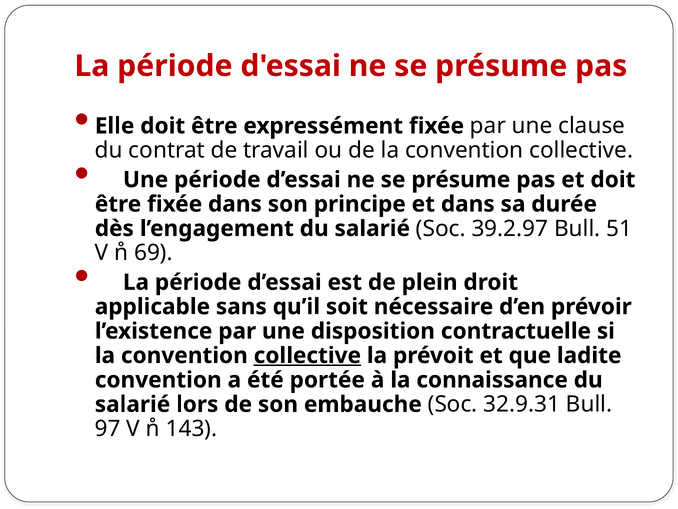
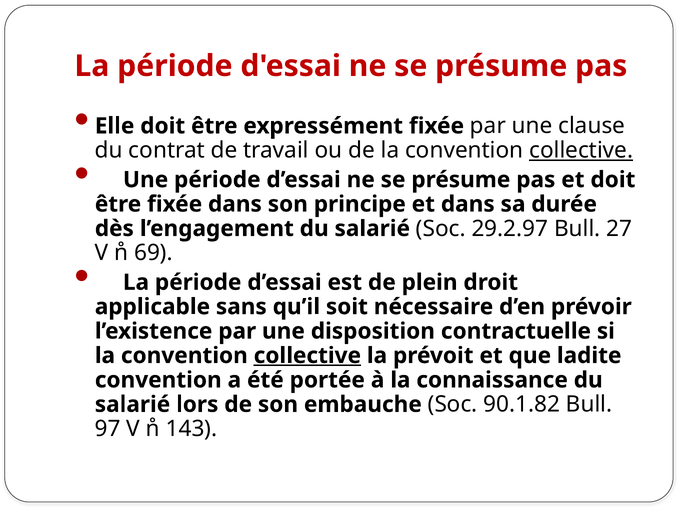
collective at (581, 150) underline: none -> present
39.2.97: 39.2.97 -> 29.2.97
51: 51 -> 27
32.9.31: 32.9.31 -> 90.1.82
